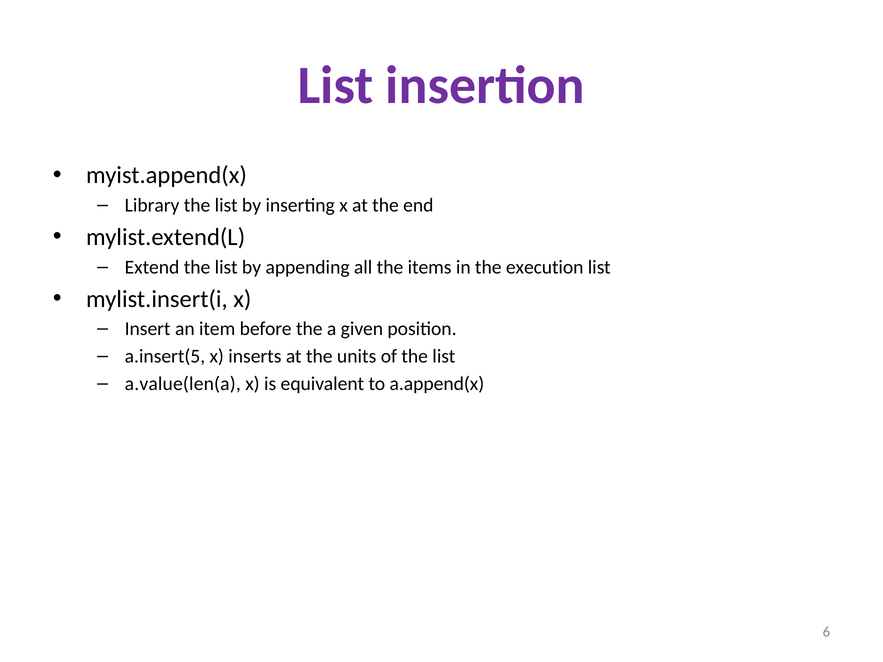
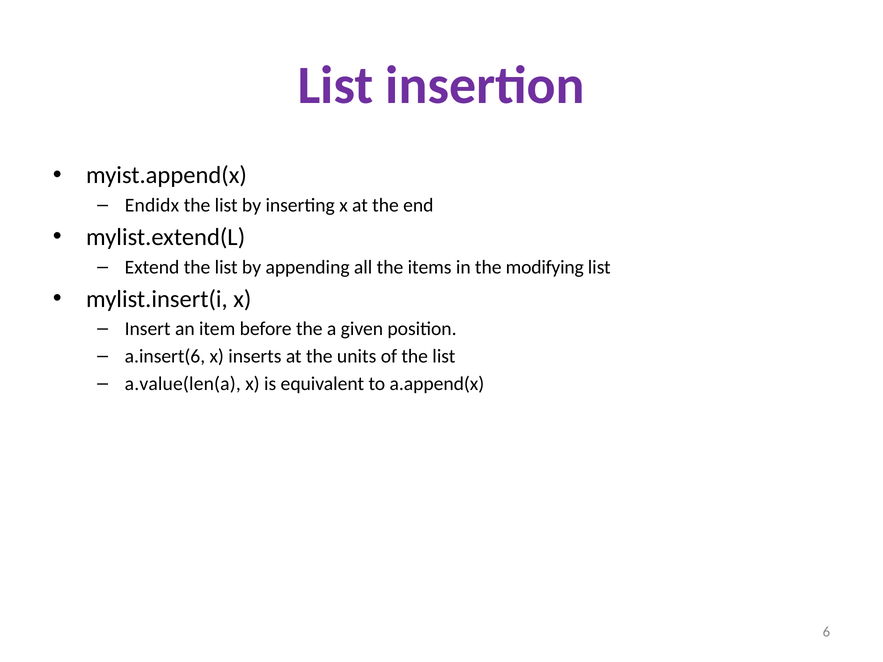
Library: Library -> Endidx
execution: execution -> modifying
a.insert(5: a.insert(5 -> a.insert(6
